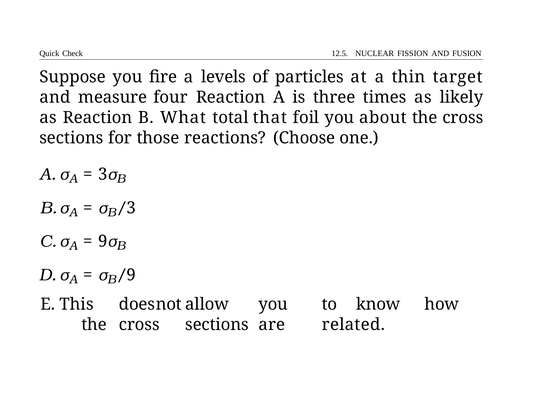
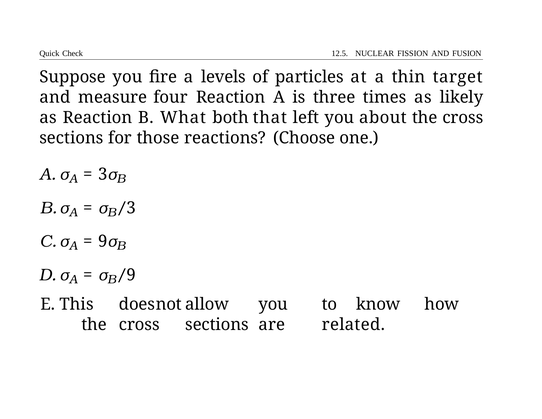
total: total -> both
foil: foil -> left
